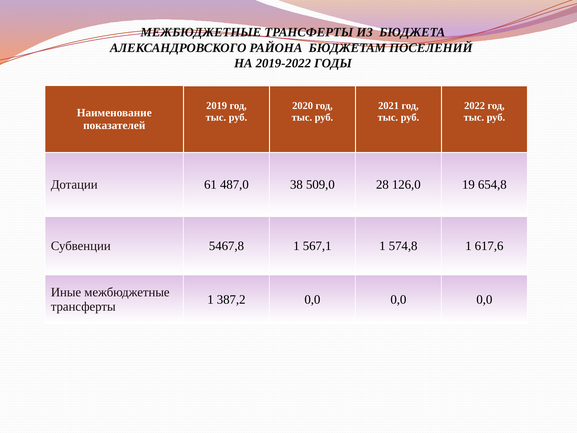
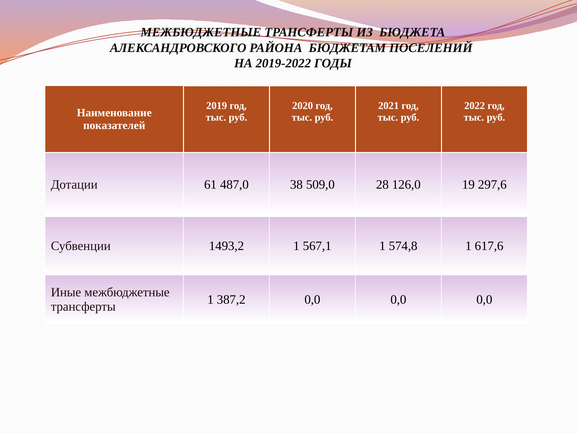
654,8: 654,8 -> 297,6
5467,8: 5467,8 -> 1493,2
